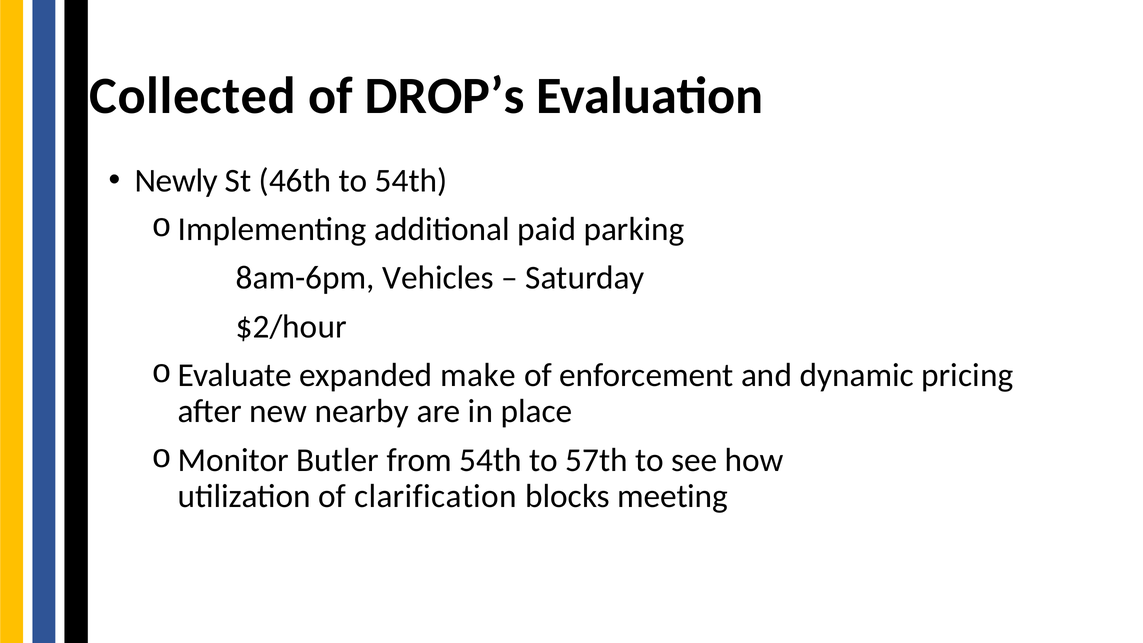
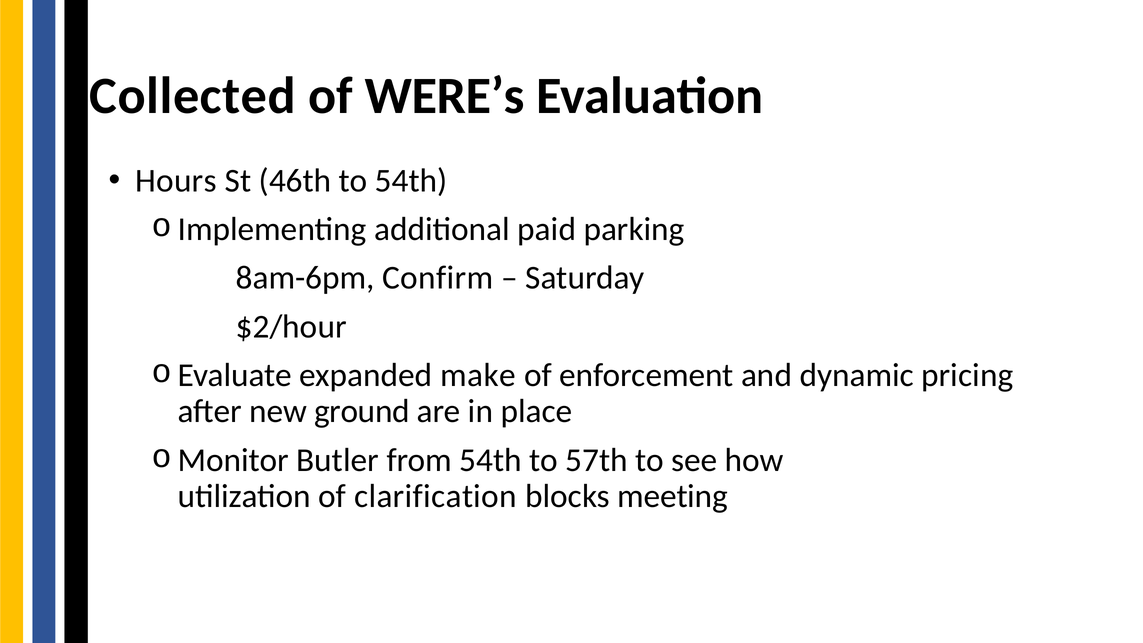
DROP’s: DROP’s -> WERE’s
Newly: Newly -> Hours
Vehicles: Vehicles -> Confirm
nearby: nearby -> ground
